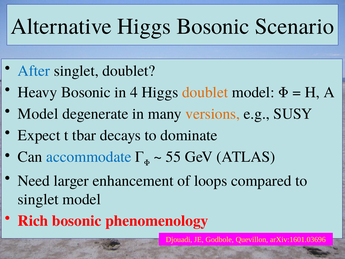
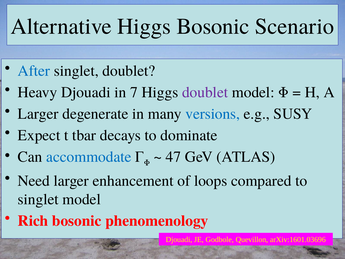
Heavy Bosonic: Bosonic -> Djouadi
4: 4 -> 7
doublet at (205, 92) colour: orange -> purple
Model at (38, 114): Model -> Larger
versions colour: orange -> blue
55: 55 -> 47
